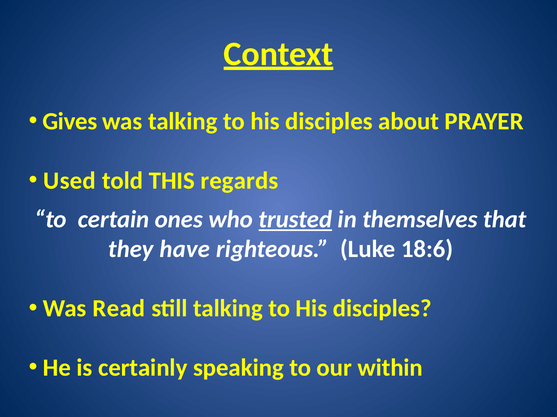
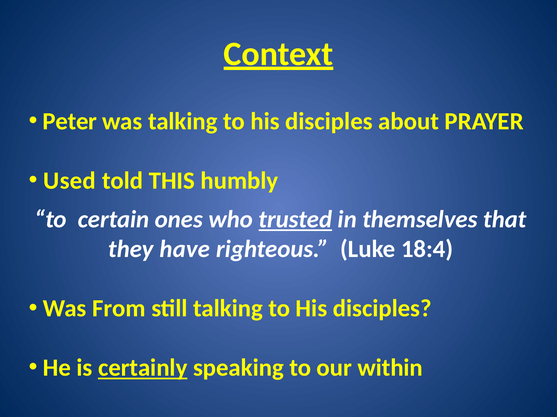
Gives: Gives -> Peter
regards: regards -> humbly
18:6: 18:6 -> 18:4
Read: Read -> From
certainly underline: none -> present
